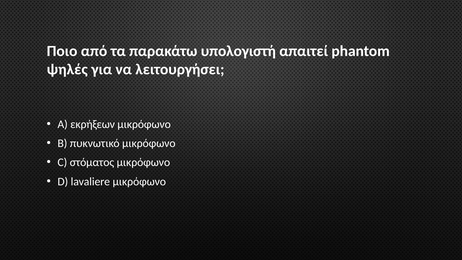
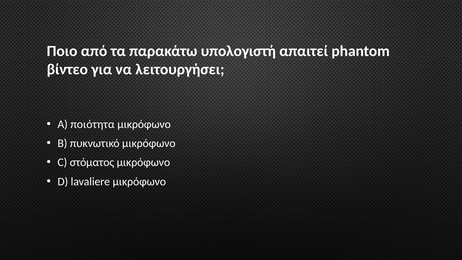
ψηλές: ψηλές -> βίντεο
εκρήξεων: εκρήξεων -> ποιότητα
